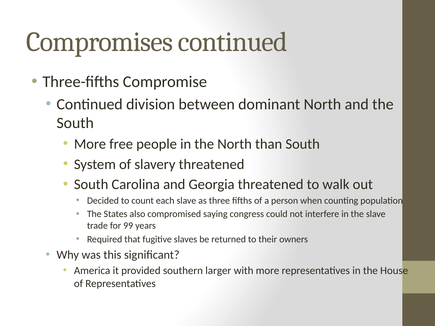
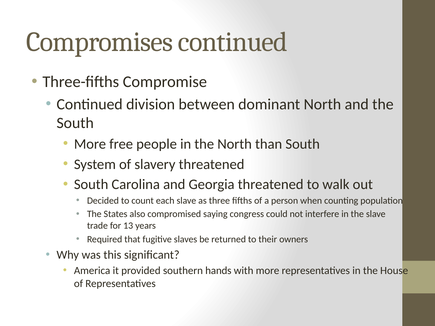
99: 99 -> 13
larger: larger -> hands
